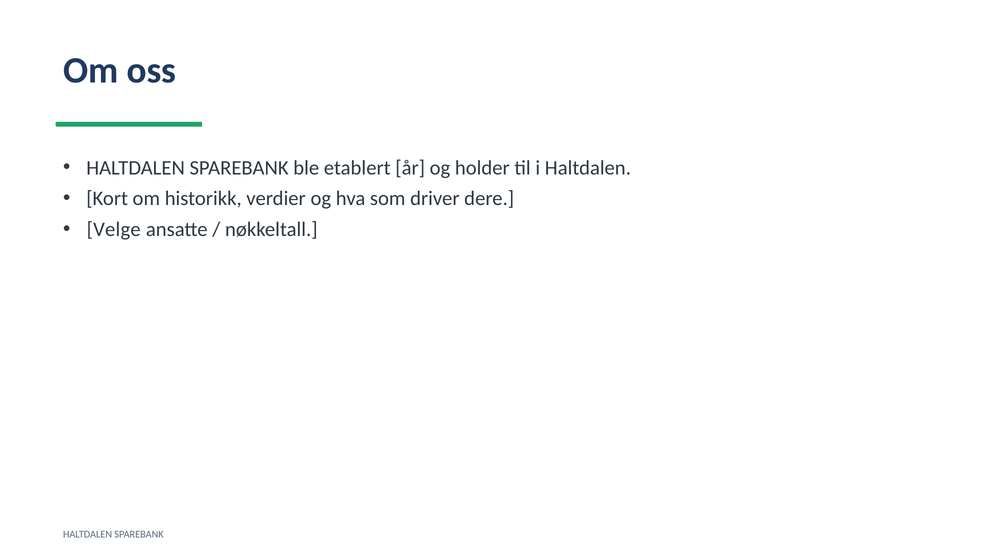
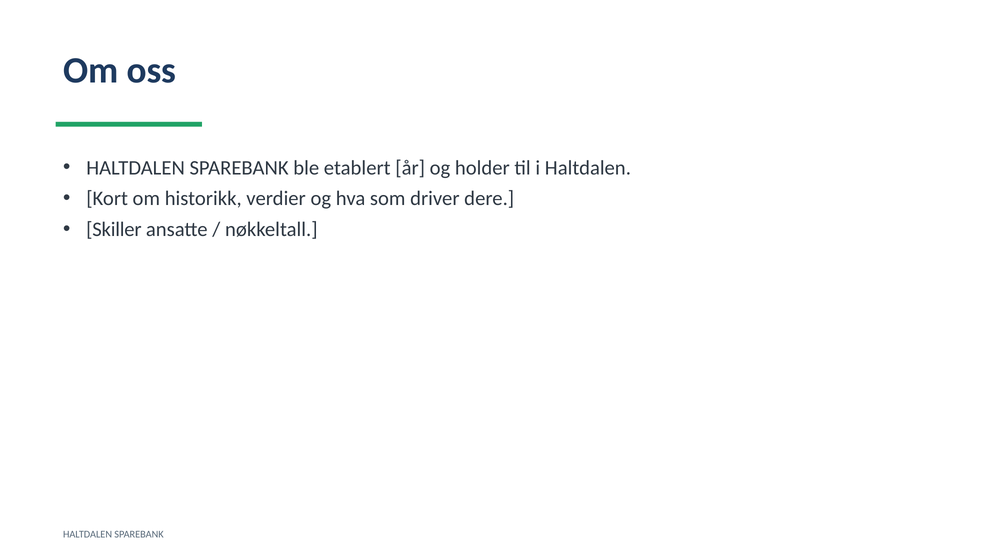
Velge: Velge -> Skiller
